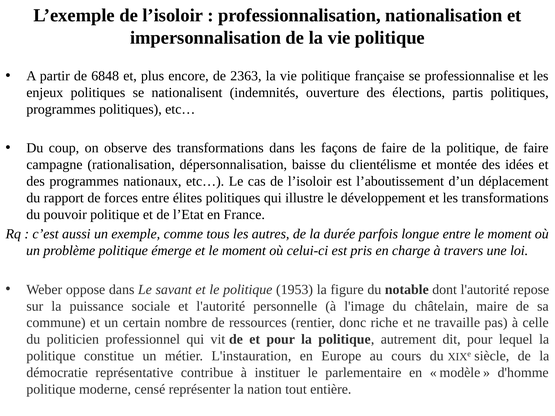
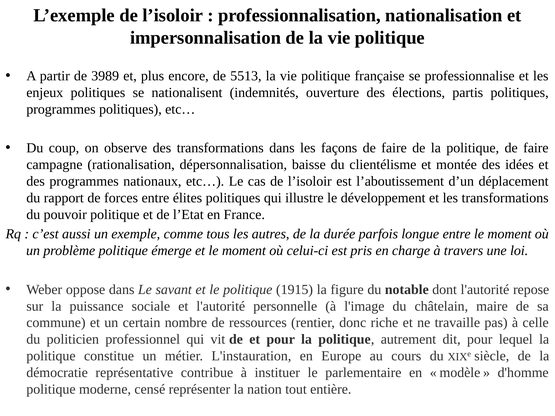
6848: 6848 -> 3989
2363: 2363 -> 5513
1953: 1953 -> 1915
